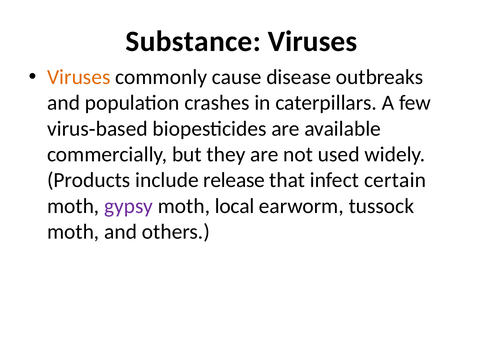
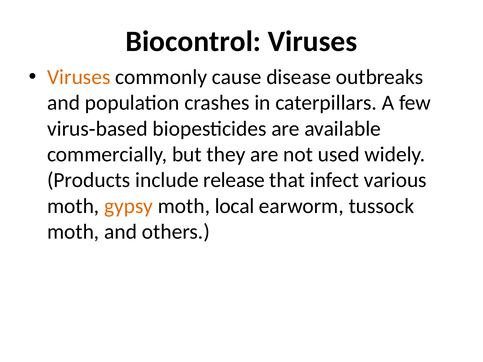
Substance: Substance -> Biocontrol
certain: certain -> various
gypsy colour: purple -> orange
